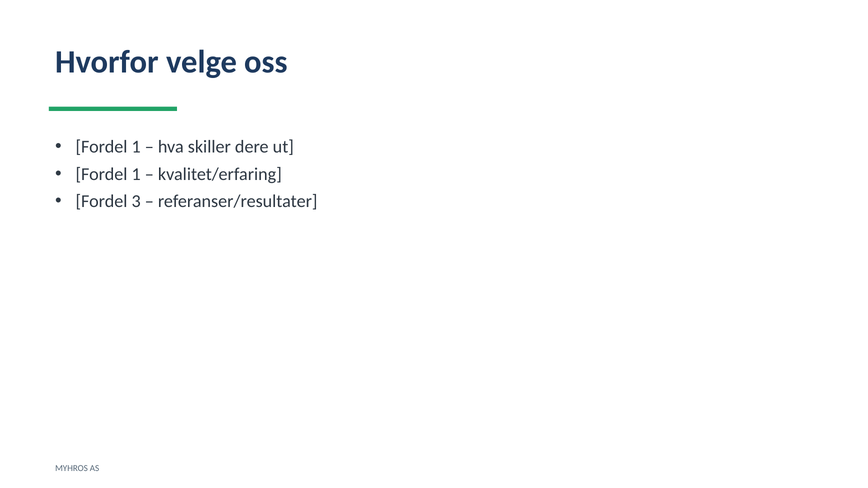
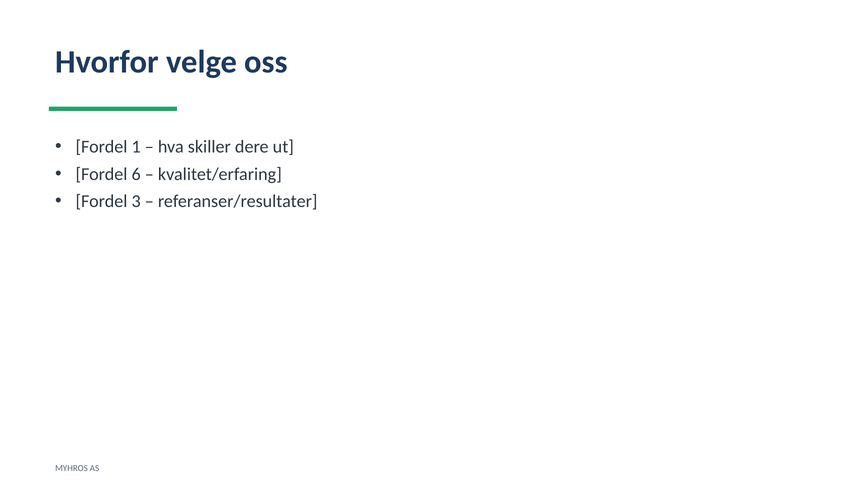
1 at (136, 174): 1 -> 6
